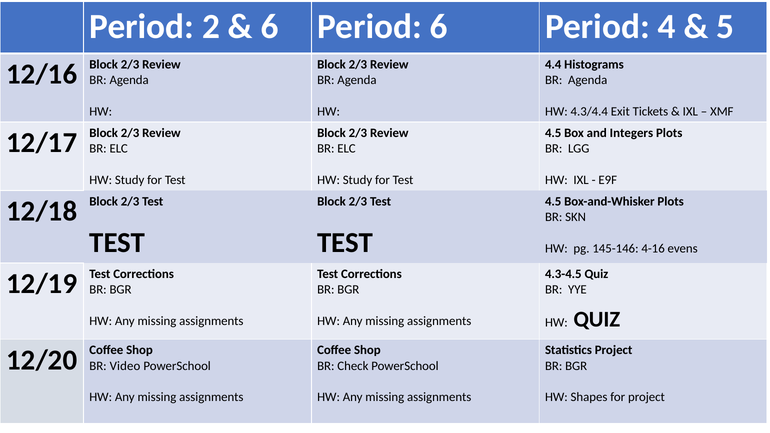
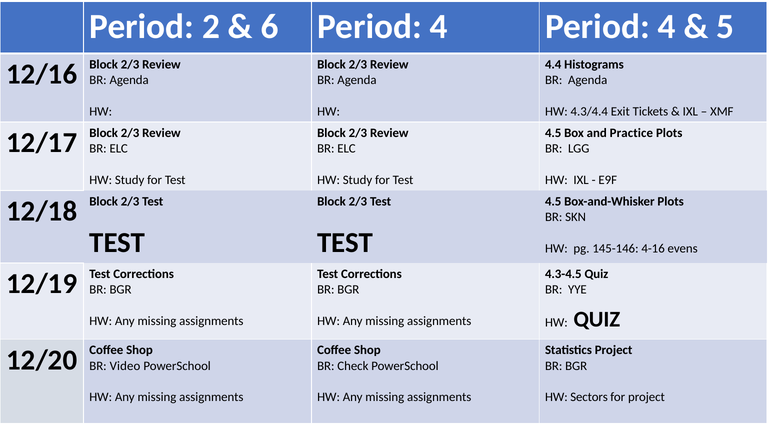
6 Period 6: 6 -> 4
Integers: Integers -> Practice
Shapes: Shapes -> Sectors
